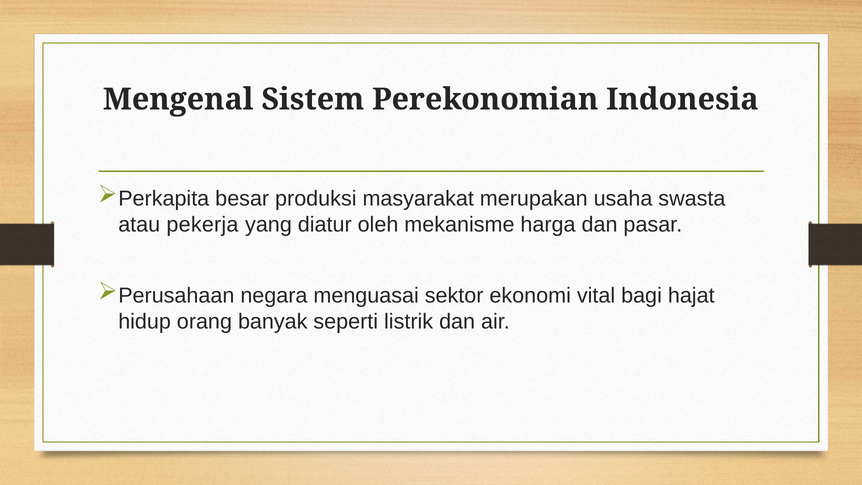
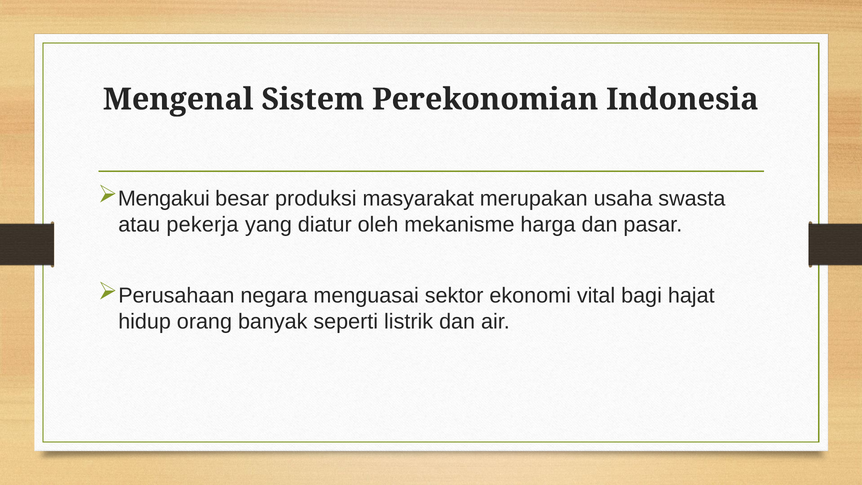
Perkapita: Perkapita -> Mengakui
